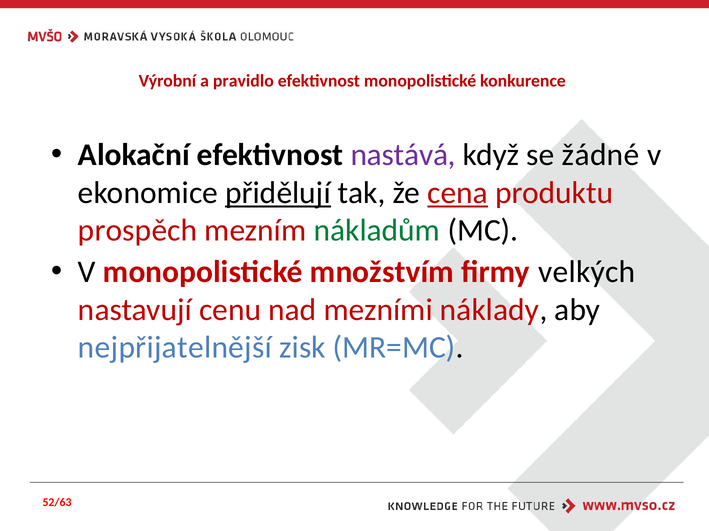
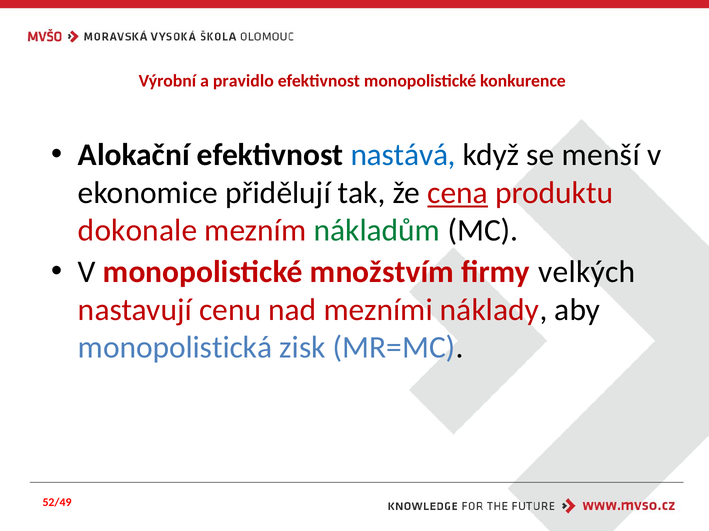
nastává colour: purple -> blue
žádné: žádné -> menší
přidělují underline: present -> none
prospěch: prospěch -> dokonale
nejpřijatelnější: nejpřijatelnější -> monopolistická
52/63: 52/63 -> 52/49
